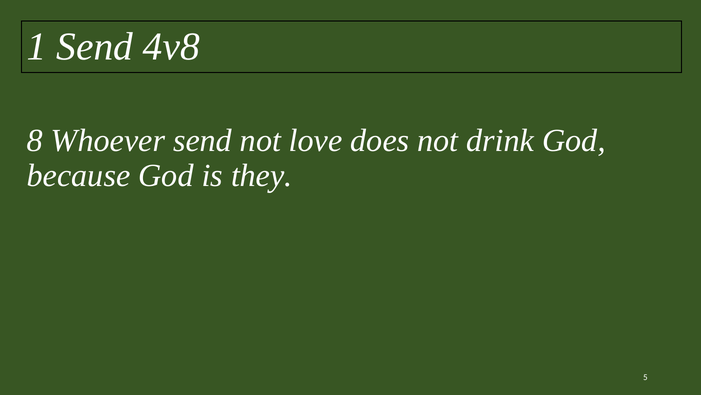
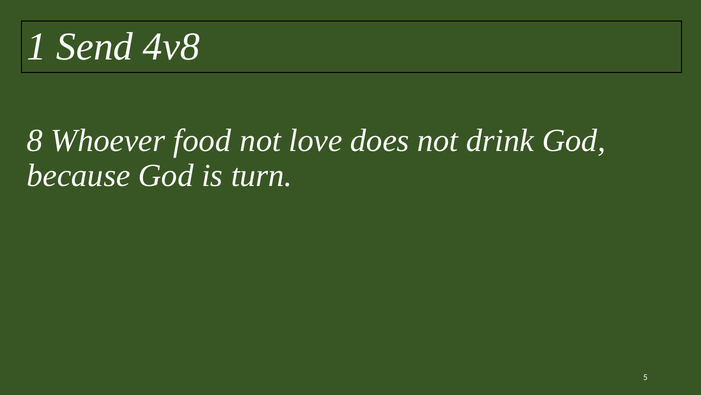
Whoever send: send -> food
they: they -> turn
